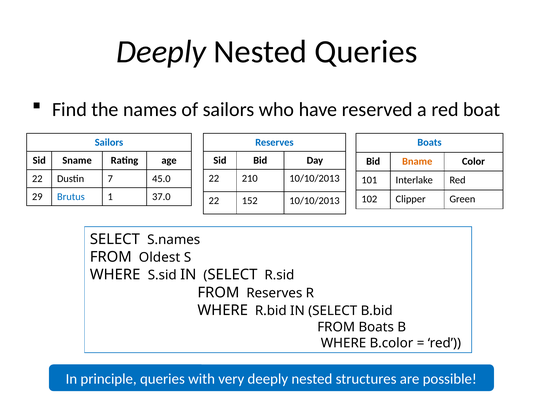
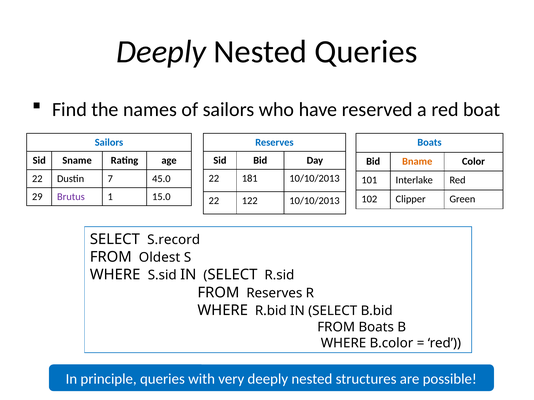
210: 210 -> 181
Brutus colour: blue -> purple
37.0: 37.0 -> 15.0
152: 152 -> 122
S.names: S.names -> S.record
